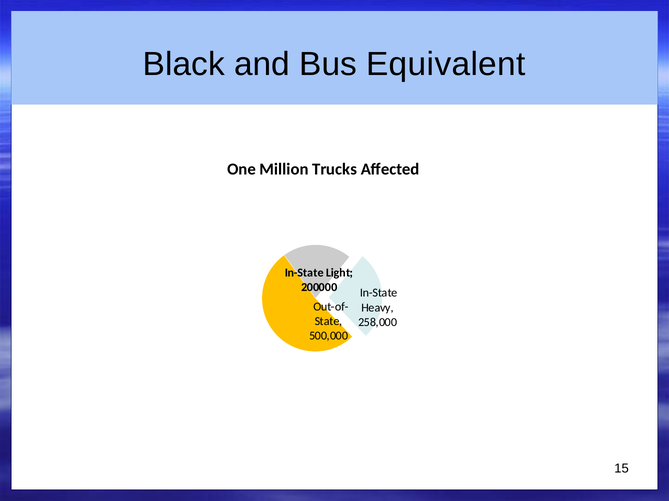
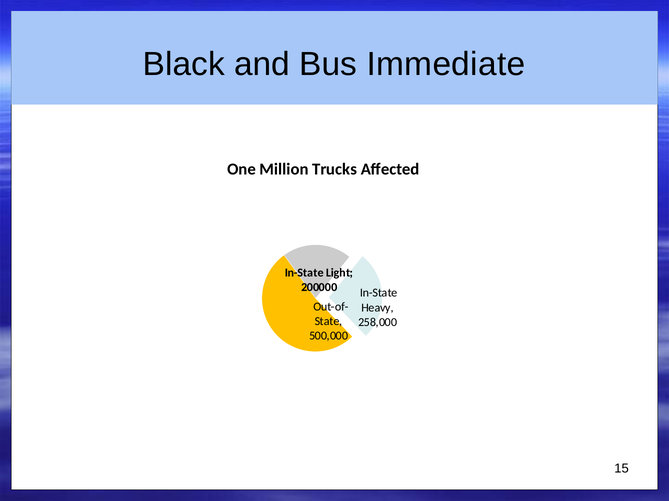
Equivalent: Equivalent -> Immediate
